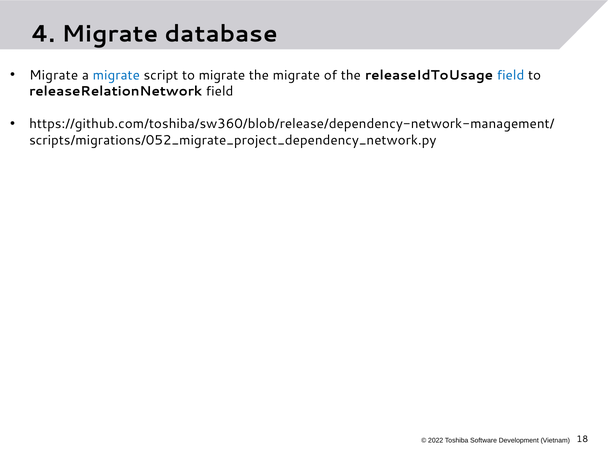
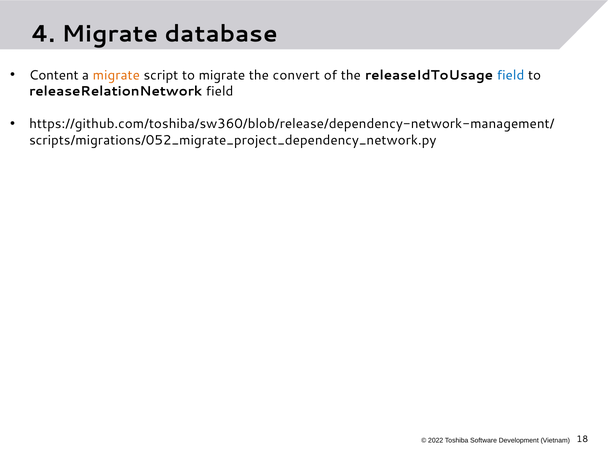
Migrate at (54, 75): Migrate -> Content
migrate at (116, 75) colour: blue -> orange
the migrate: migrate -> convert
